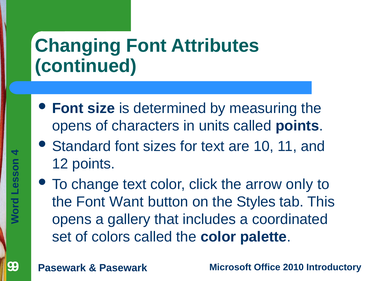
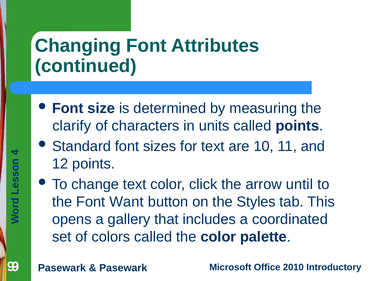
opens at (72, 126): opens -> clarify
only: only -> until
